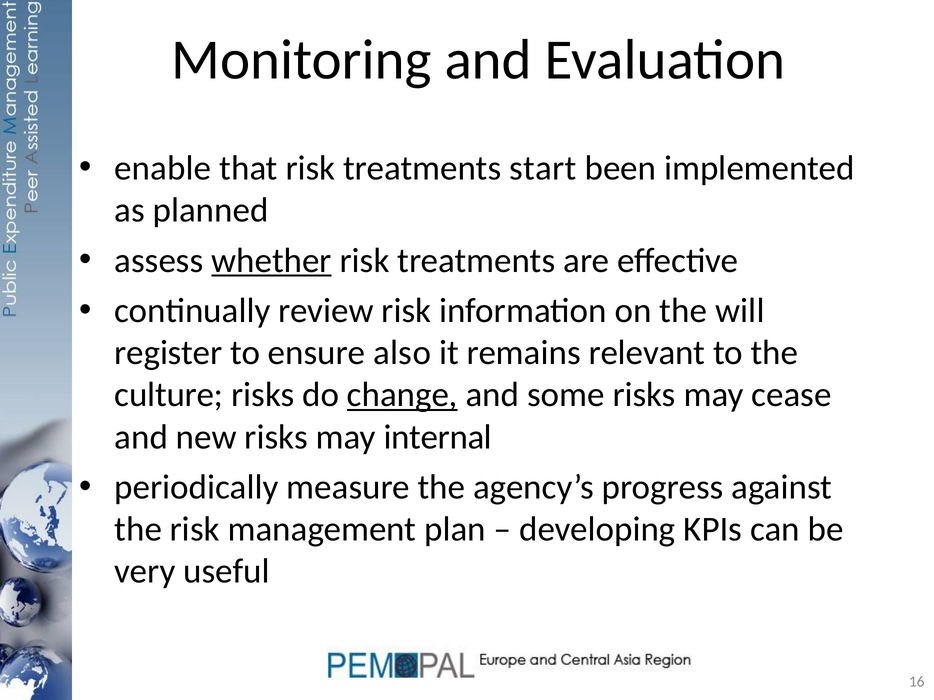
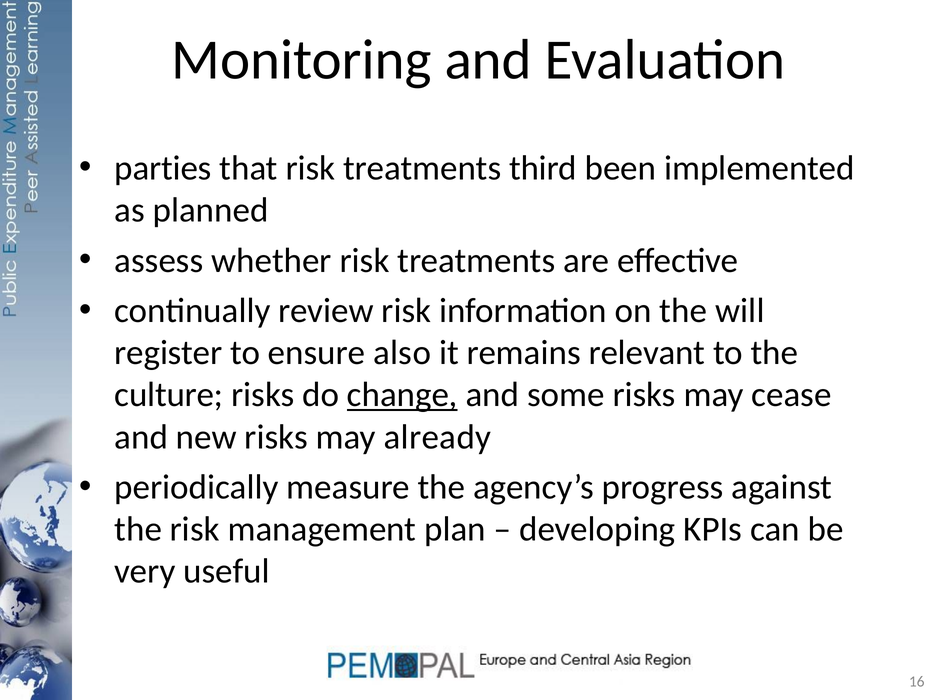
enable: enable -> parties
start: start -> third
whether underline: present -> none
internal: internal -> already
